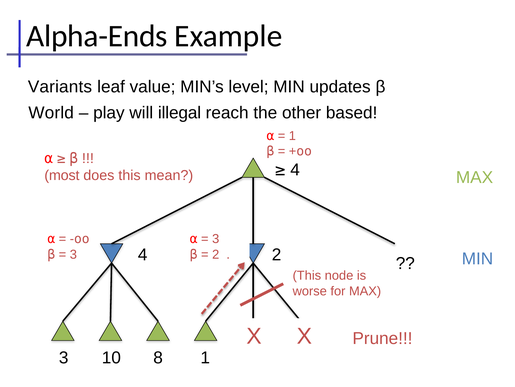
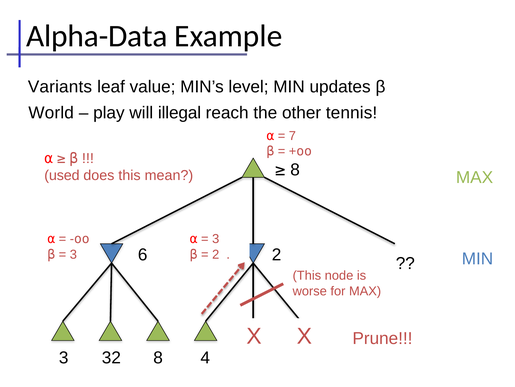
Alpha-Ends: Alpha-Ends -> Alpha-Data
based: based -> tennis
1 at (292, 136): 1 -> 7
4 at (295, 169): 4 -> 8
most: most -> used
3 4: 4 -> 6
10: 10 -> 32
8 1: 1 -> 4
